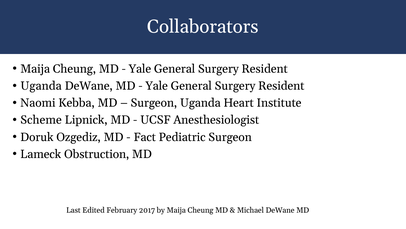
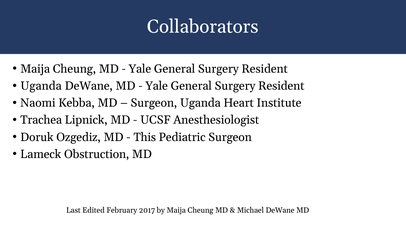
Scheme: Scheme -> Trachea
Fact: Fact -> This
